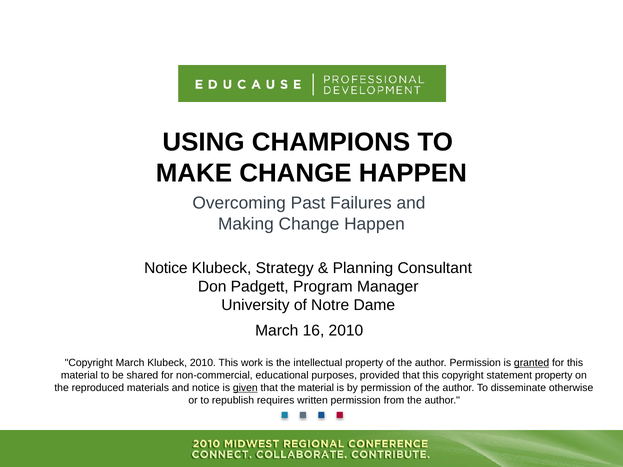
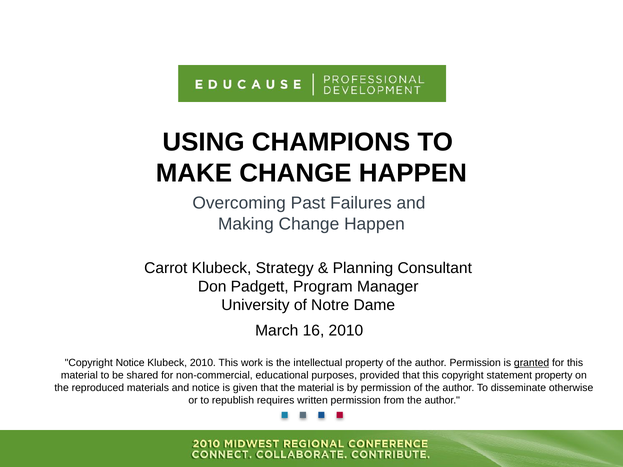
Notice at (166, 268): Notice -> Carrot
Copyright March: March -> Notice
given underline: present -> none
